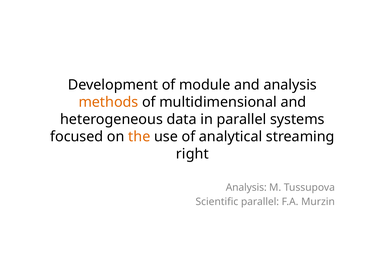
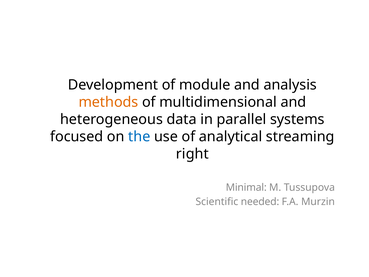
the colour: orange -> blue
Analysis at (246, 187): Analysis -> Minimal
Scientific parallel: parallel -> needed
